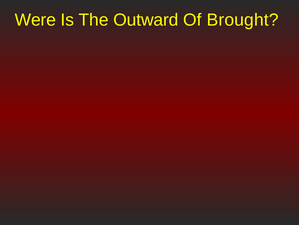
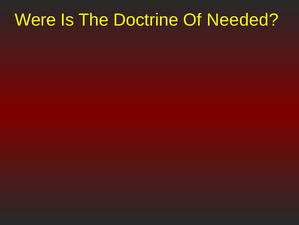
Outward: Outward -> Doctrine
Brought: Brought -> Needed
